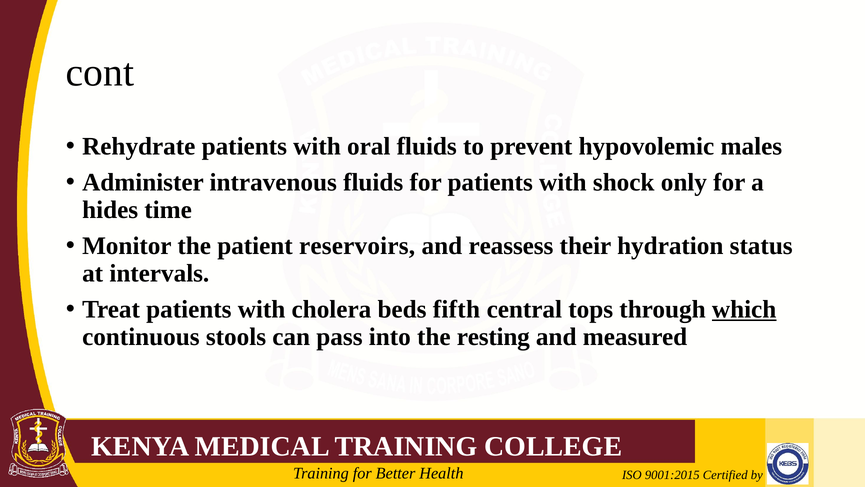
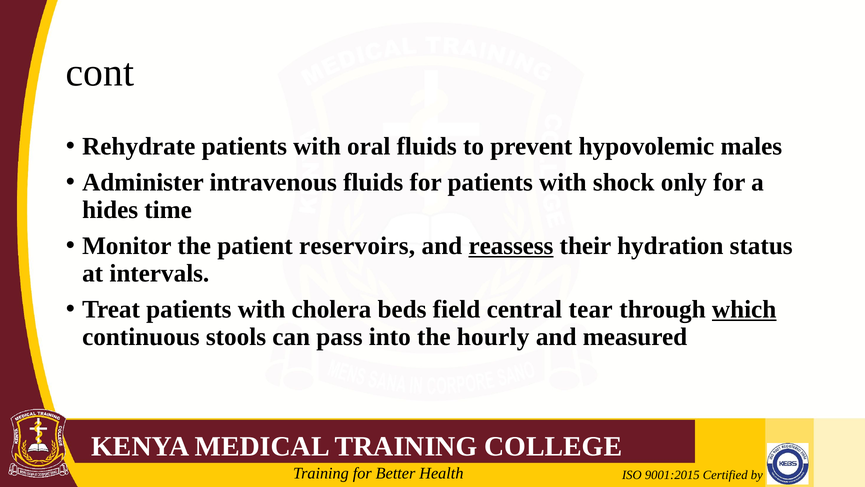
reassess underline: none -> present
fifth: fifth -> field
tops: tops -> tear
resting: resting -> hourly
